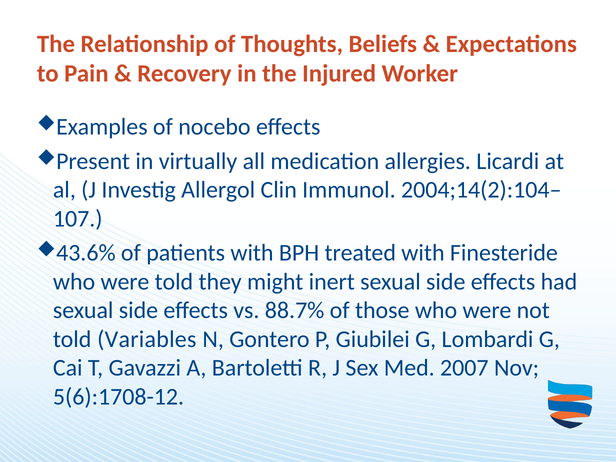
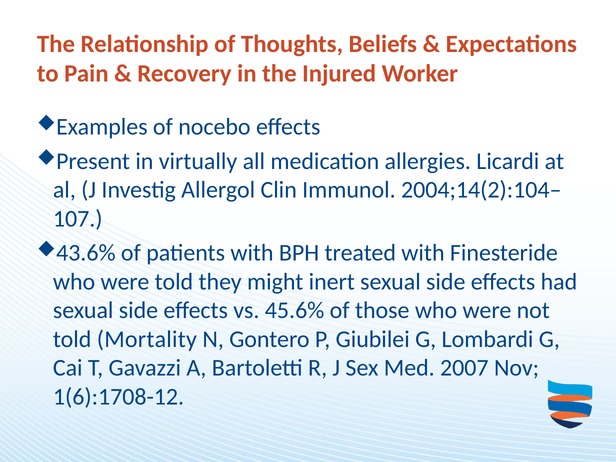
88.7%: 88.7% -> 45.6%
Variables: Variables -> Mortality
5(6):1708-12: 5(6):1708-12 -> 1(6):1708-12
